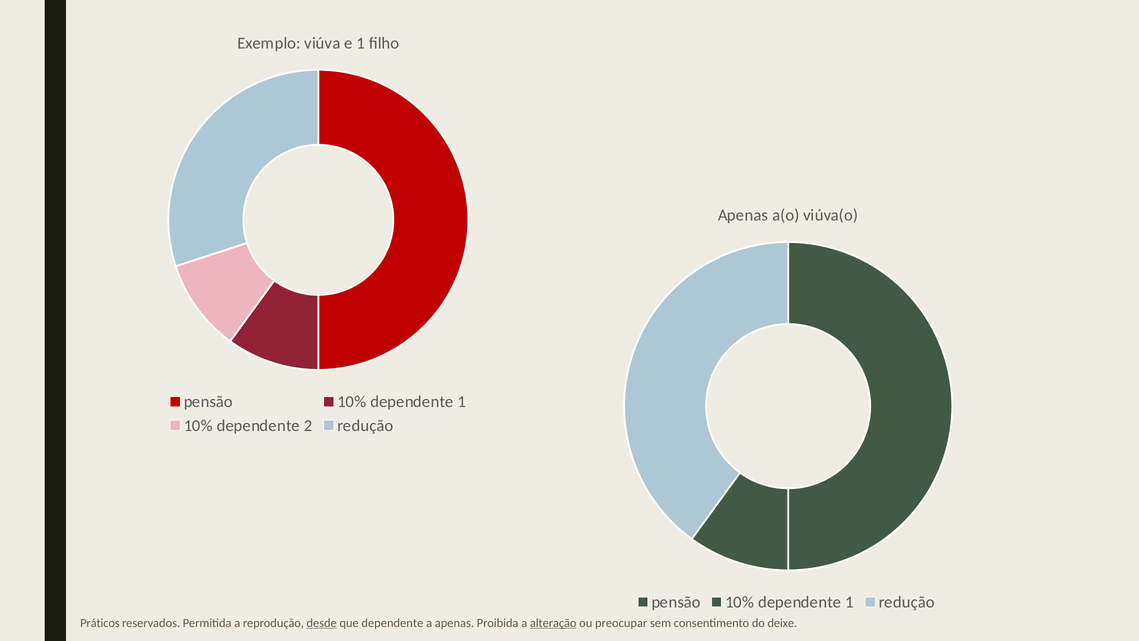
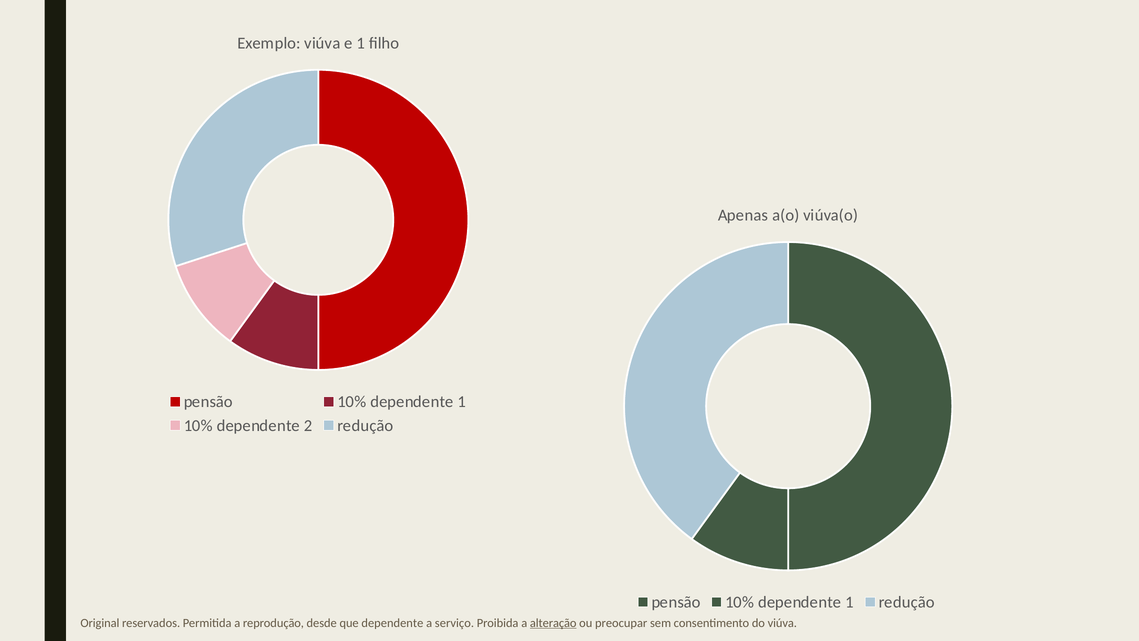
Práticos: Práticos -> Original
desde underline: present -> none
a apenas: apenas -> serviço
do deixe: deixe -> viúva
